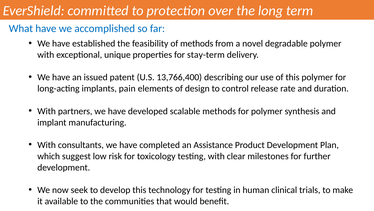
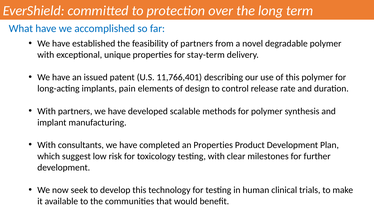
of methods: methods -> partners
13,766,400: 13,766,400 -> 11,766,401
an Assistance: Assistance -> Properties
